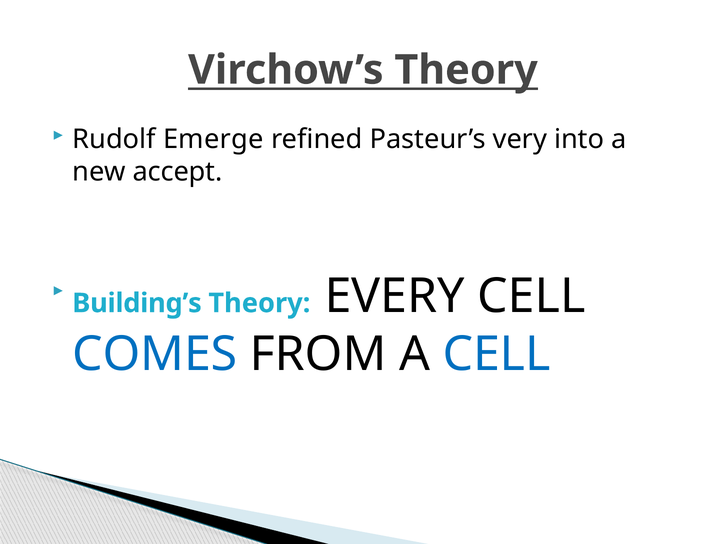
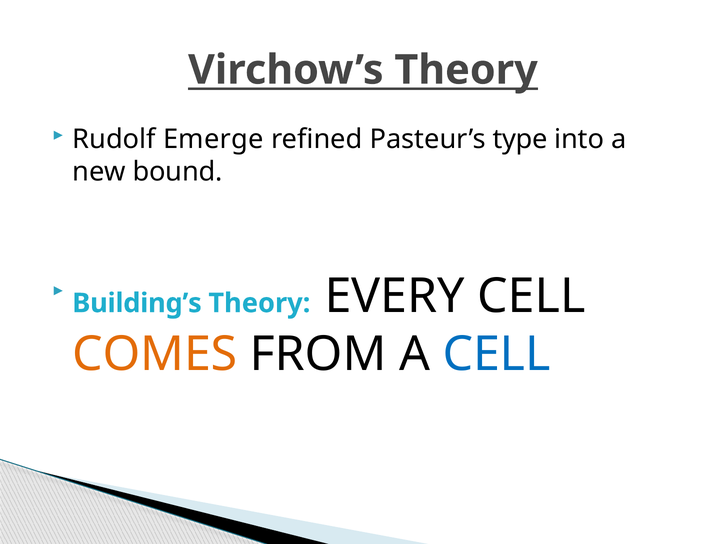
very: very -> type
accept: accept -> bound
COMES colour: blue -> orange
